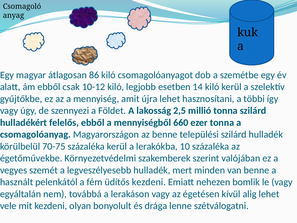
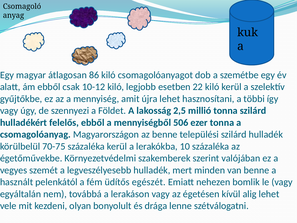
14: 14 -> 22
660: 660 -> 506
üdítős kezdeni: kezdeni -> egészét
